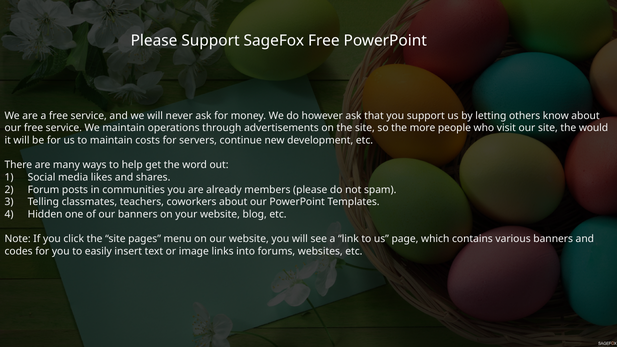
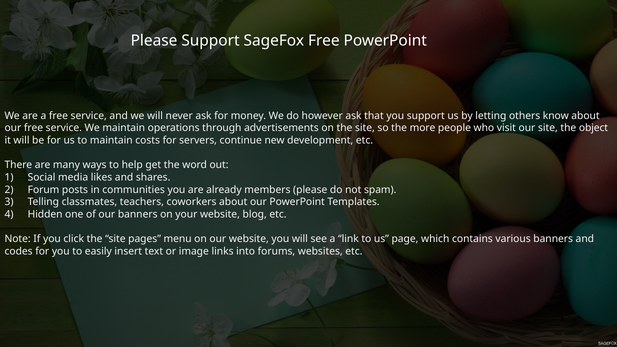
would: would -> object
